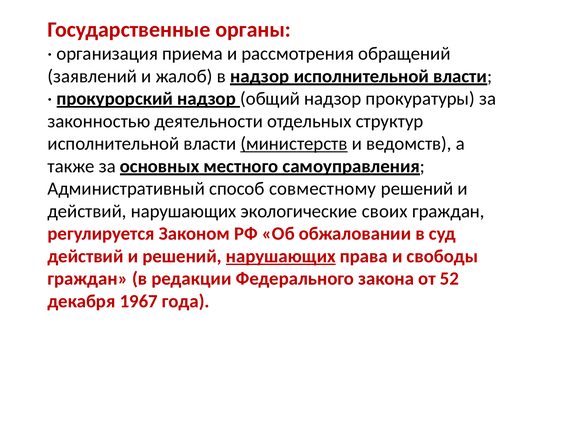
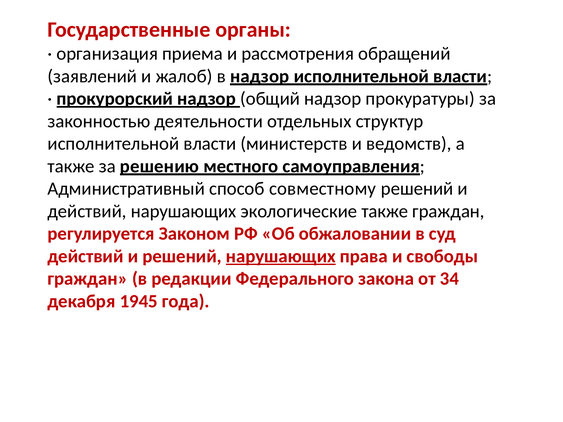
министерств underline: present -> none
основных: основных -> решению
экологические своих: своих -> также
52: 52 -> 34
1967: 1967 -> 1945
